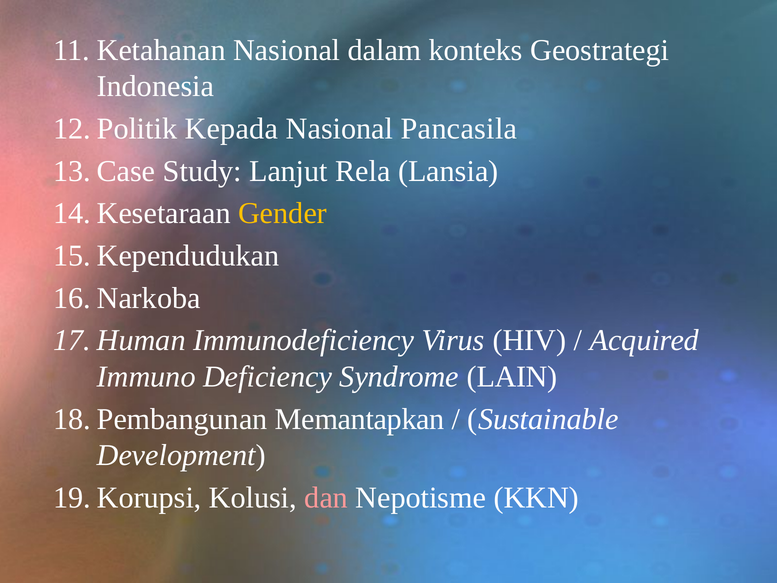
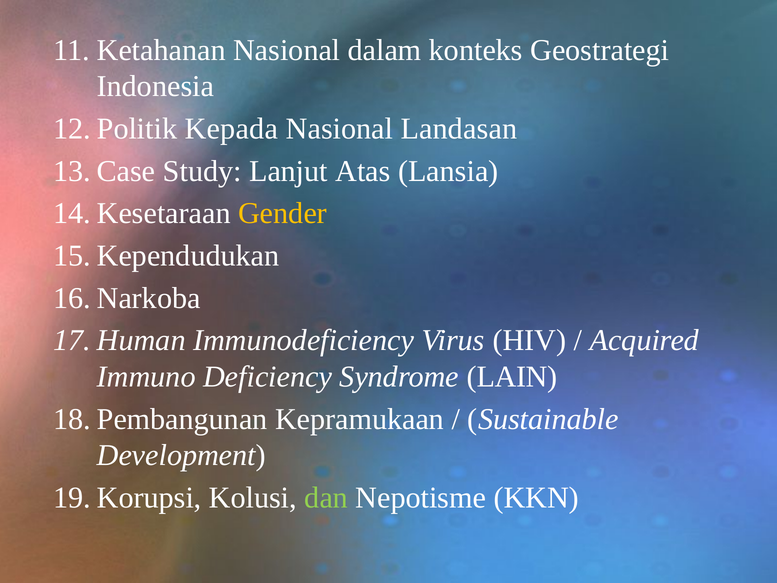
Pancasila: Pancasila -> Landasan
Rela: Rela -> Atas
Memantapkan: Memantapkan -> Kepramukaan
dan colour: pink -> light green
